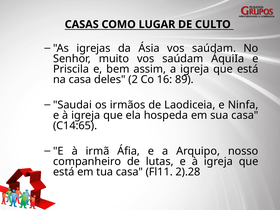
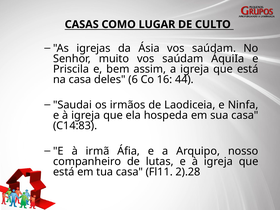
2: 2 -> 6
89: 89 -> 44
C14:65: C14:65 -> C14:83
